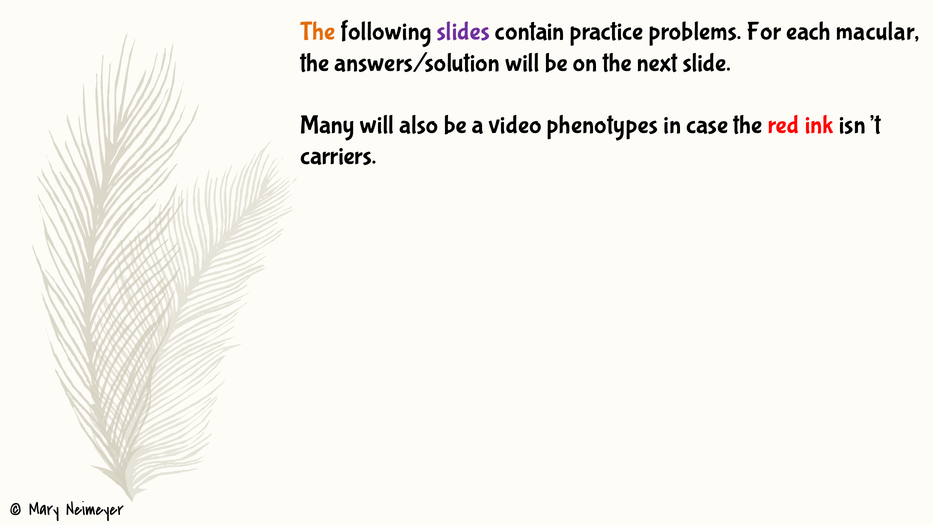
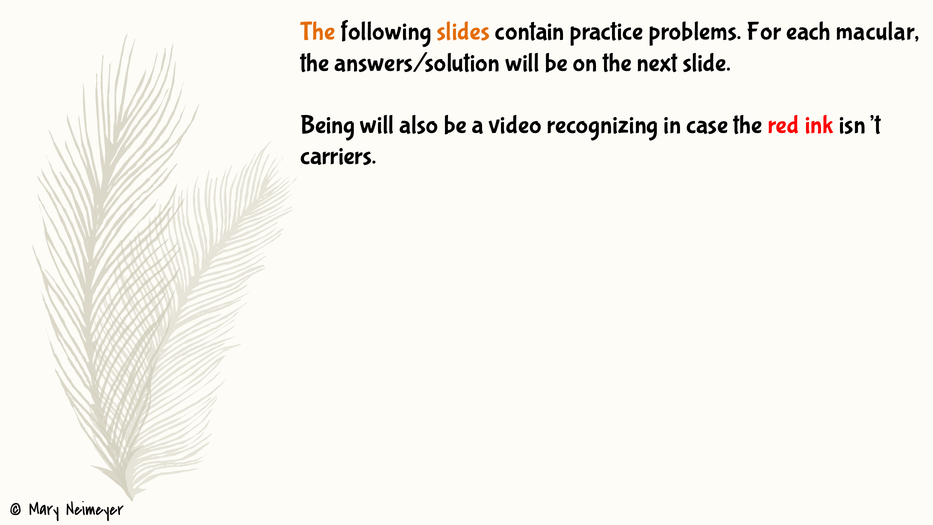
slides colour: purple -> orange
Many: Many -> Being
phenotypes: phenotypes -> recognizing
